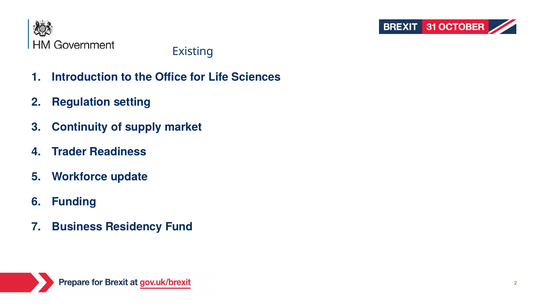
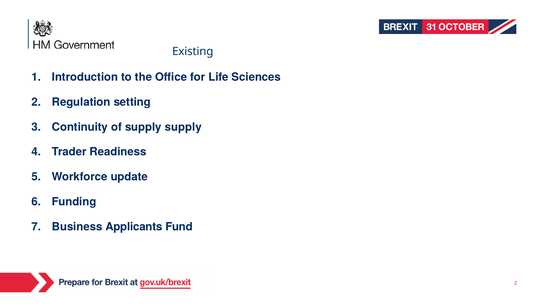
supply market: market -> supply
Residency: Residency -> Applicants
